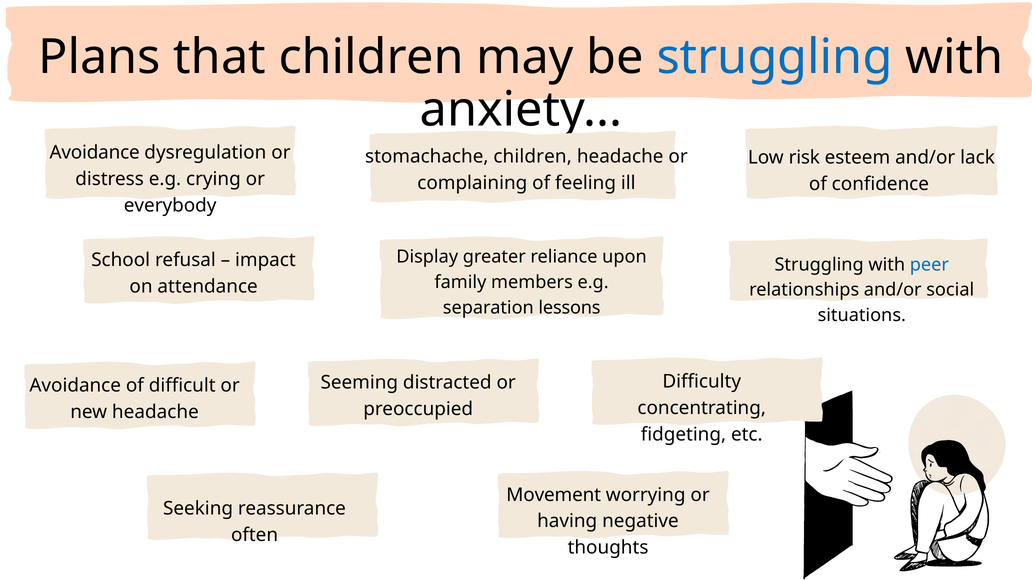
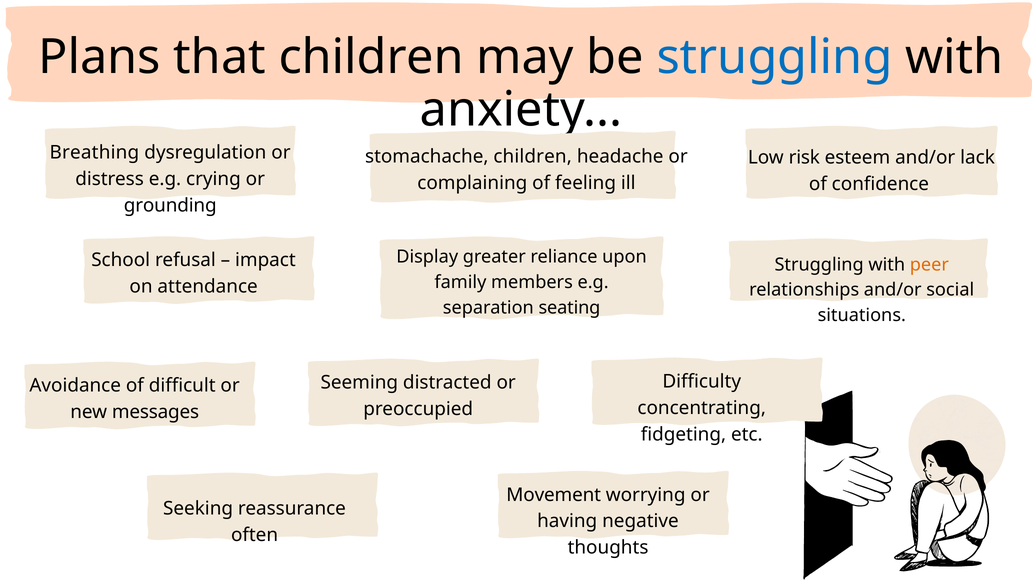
Avoidance at (95, 153): Avoidance -> Breathing
everybody: everybody -> grounding
peer colour: blue -> orange
lessons: lessons -> seating
new headache: headache -> messages
